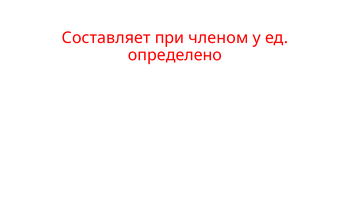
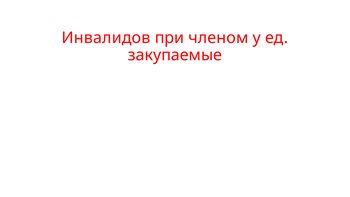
Составляет: Составляет -> Инвалидов
определено: определено -> закупаемые
